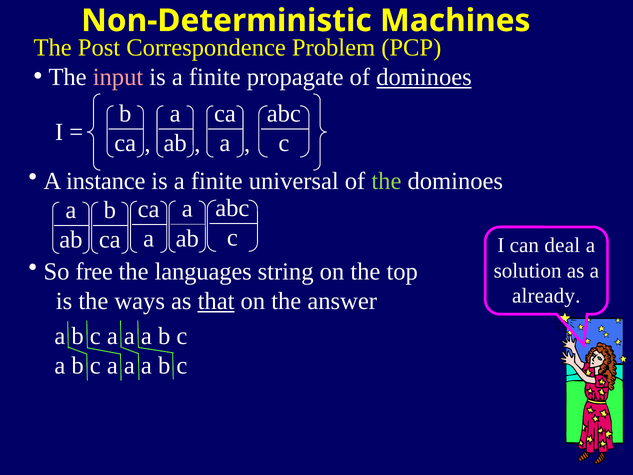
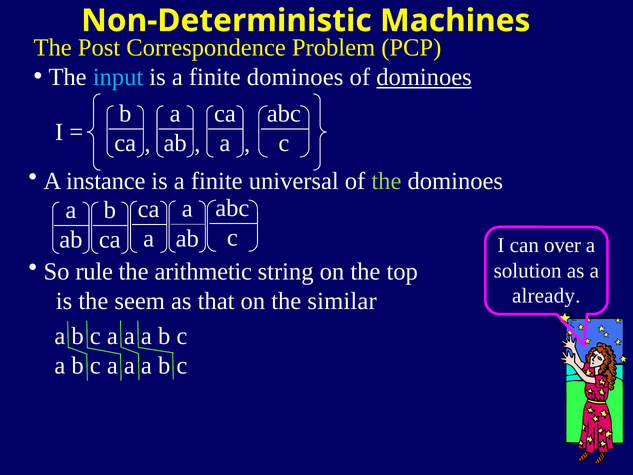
input colour: pink -> light blue
finite propagate: propagate -> dominoes
deal: deal -> over
free: free -> rule
languages: languages -> arithmetic
ways: ways -> seem
that underline: present -> none
answer: answer -> similar
